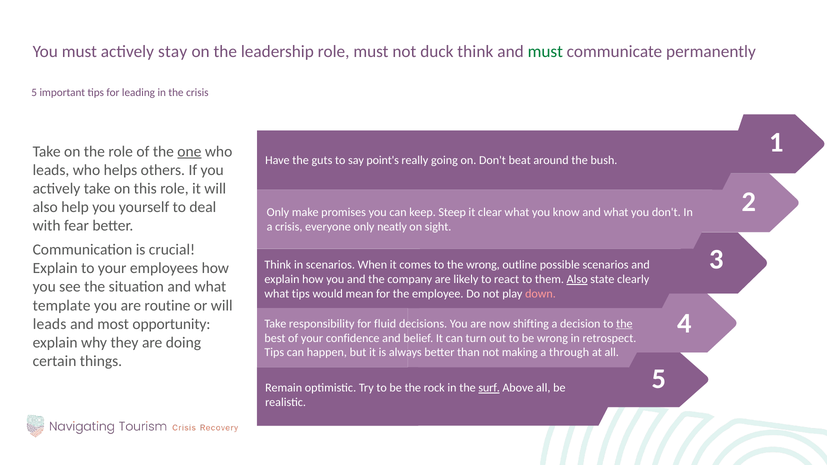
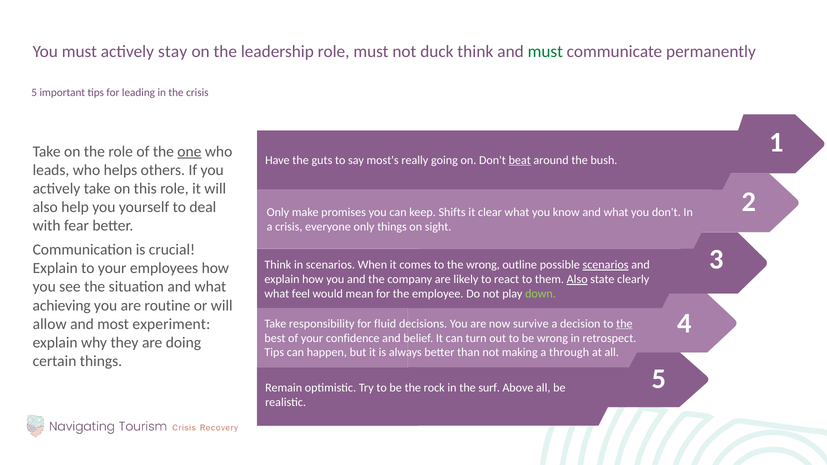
point's: point's -> most's
beat underline: none -> present
Steep: Steep -> Shifts
only neatly: neatly -> things
scenarios at (606, 265) underline: none -> present
what tips: tips -> feel
down colour: pink -> light green
template: template -> achieving
leads at (50, 324): leads -> allow
opportunity: opportunity -> experiment
shifting: shifting -> survive
surf underline: present -> none
